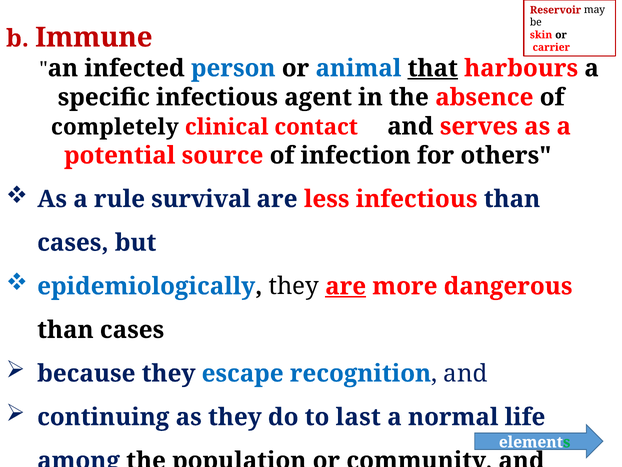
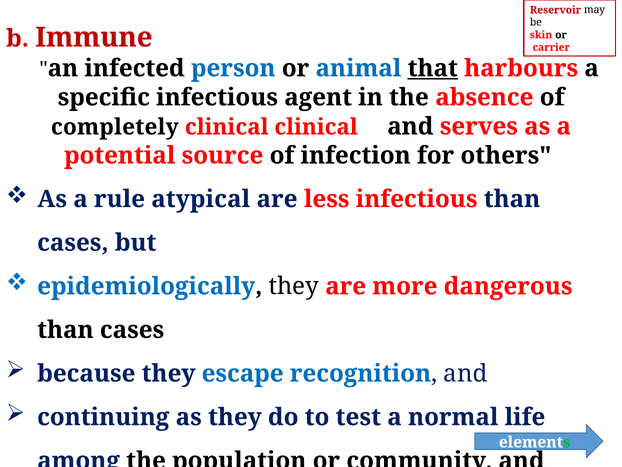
clinical contact: contact -> clinical
survival: survival -> atypical
are at (346, 286) underline: present -> none
last: last -> test
